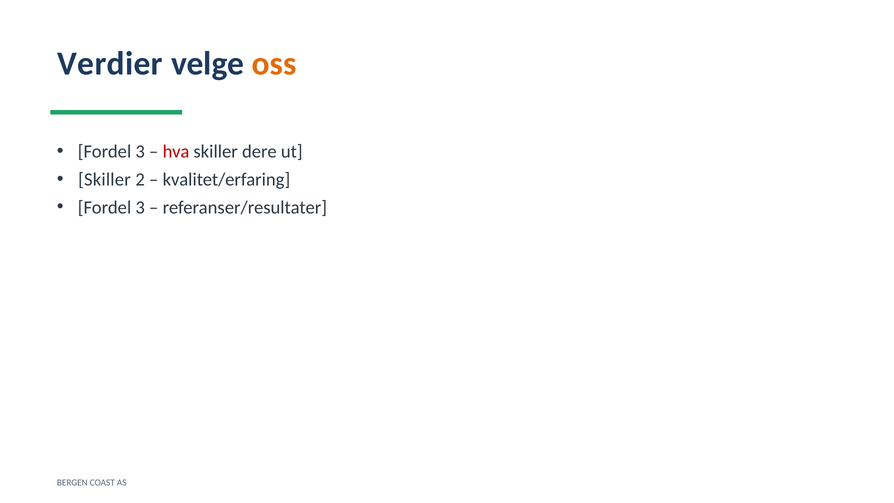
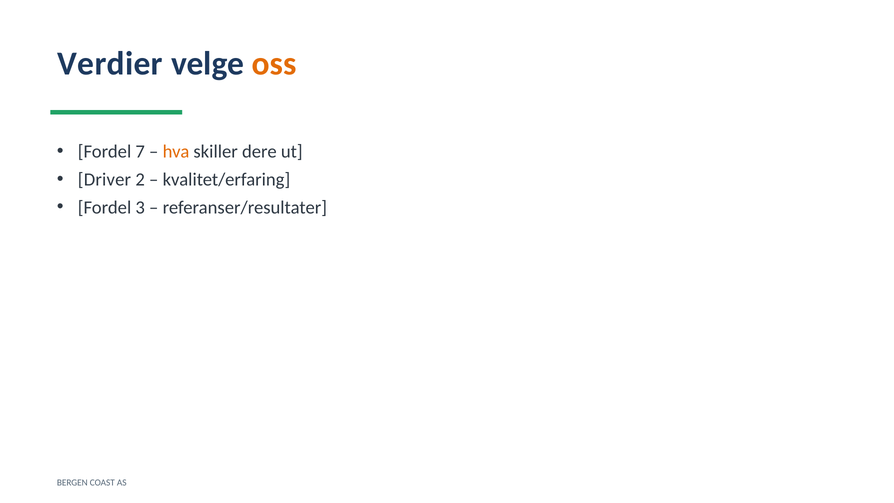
3 at (140, 151): 3 -> 7
hva colour: red -> orange
Skiller at (104, 179): Skiller -> Driver
